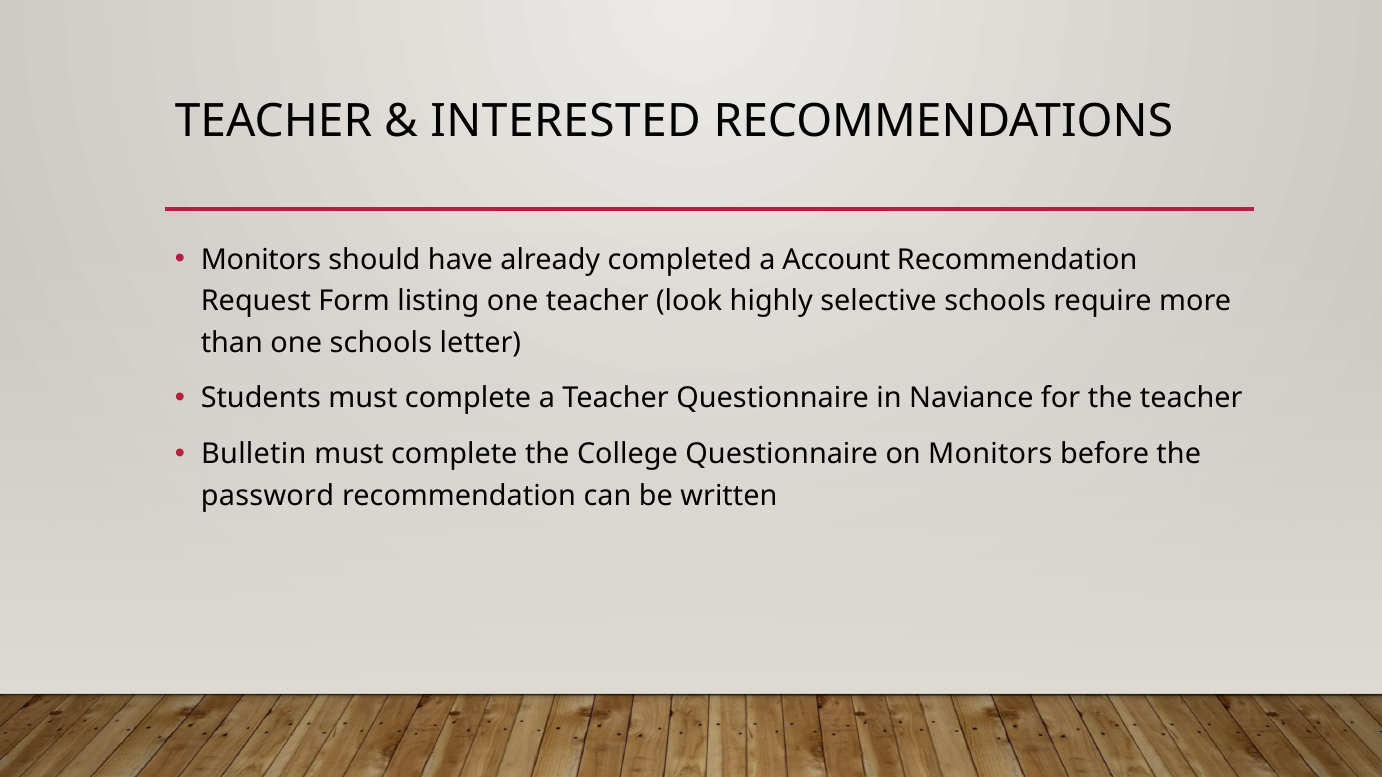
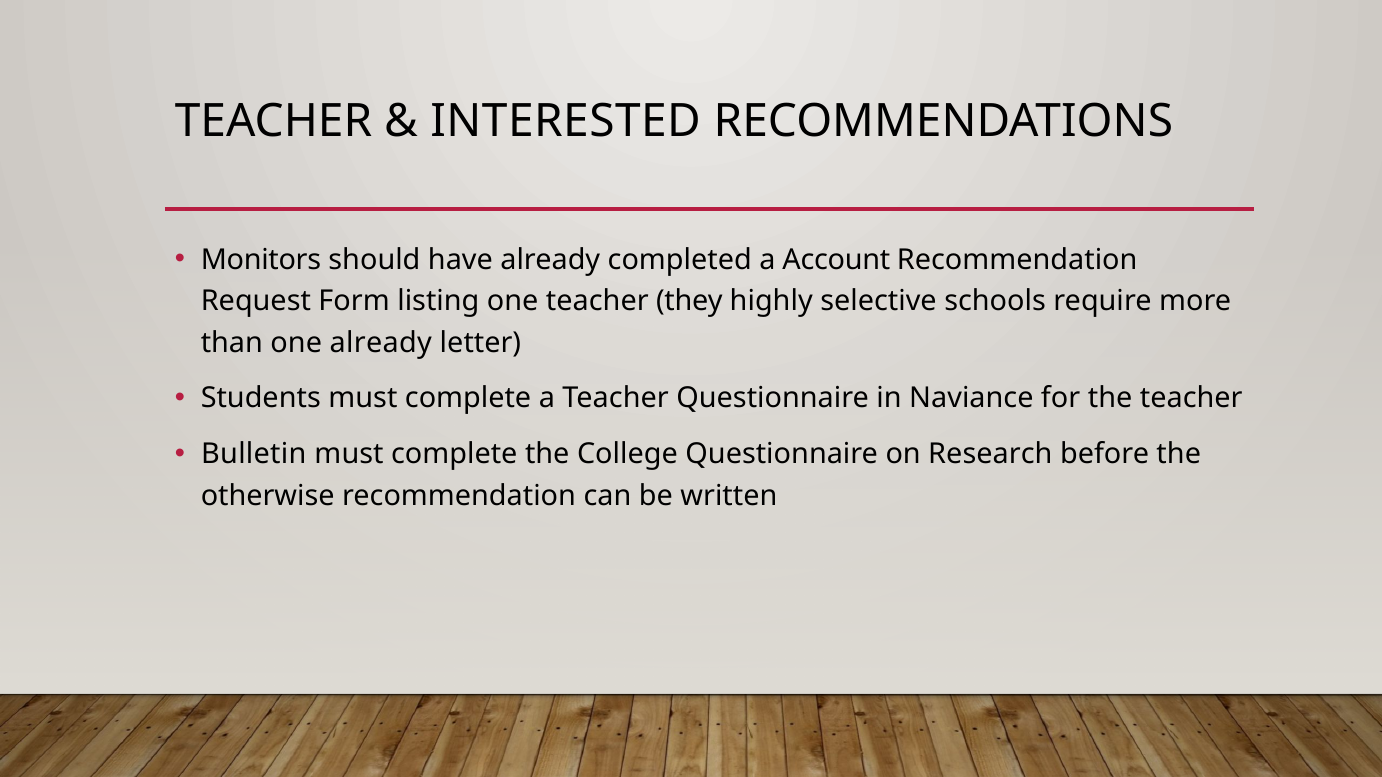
look: look -> they
one schools: schools -> already
on Monitors: Monitors -> Research
password: password -> otherwise
